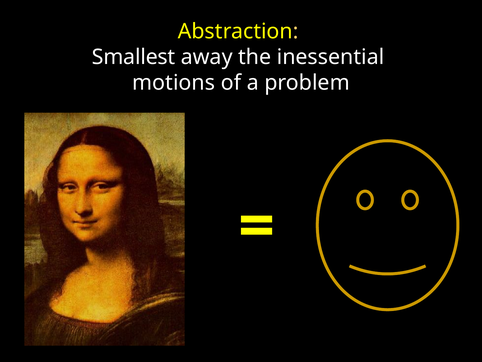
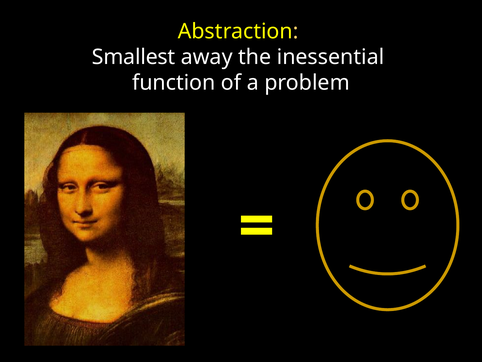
motions: motions -> function
